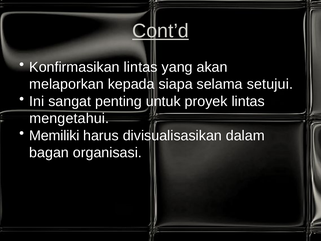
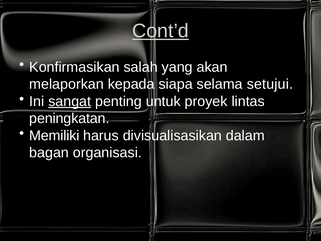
Konfirmasikan lintas: lintas -> salah
sangat underline: none -> present
mengetahui: mengetahui -> peningkatan
